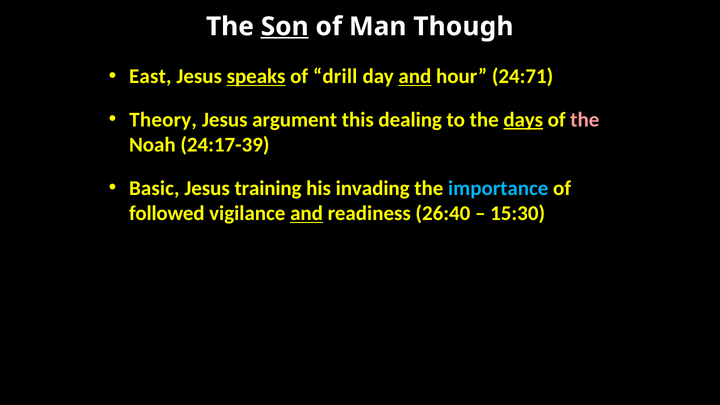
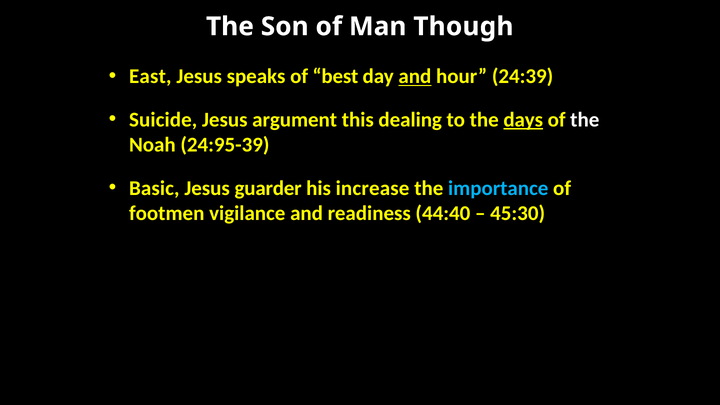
Son underline: present -> none
speaks underline: present -> none
drill: drill -> best
24:71: 24:71 -> 24:39
Theory: Theory -> Suicide
the at (585, 120) colour: pink -> white
24:17-39: 24:17-39 -> 24:95-39
training: training -> guarder
invading: invading -> increase
followed: followed -> footmen
and at (307, 213) underline: present -> none
26:40: 26:40 -> 44:40
15:30: 15:30 -> 45:30
